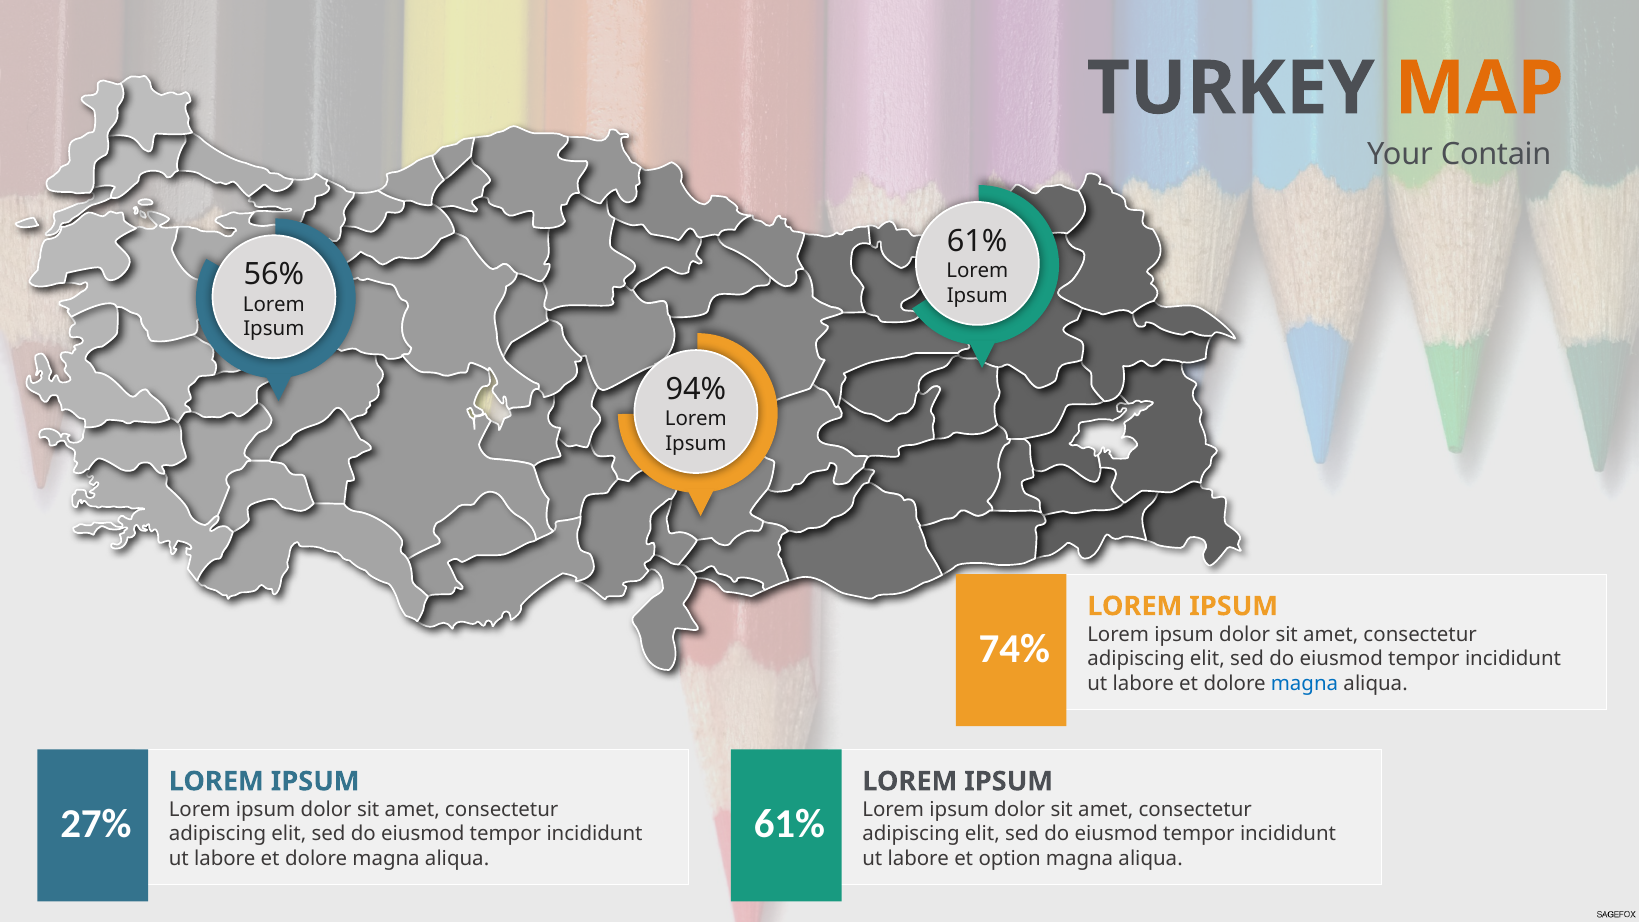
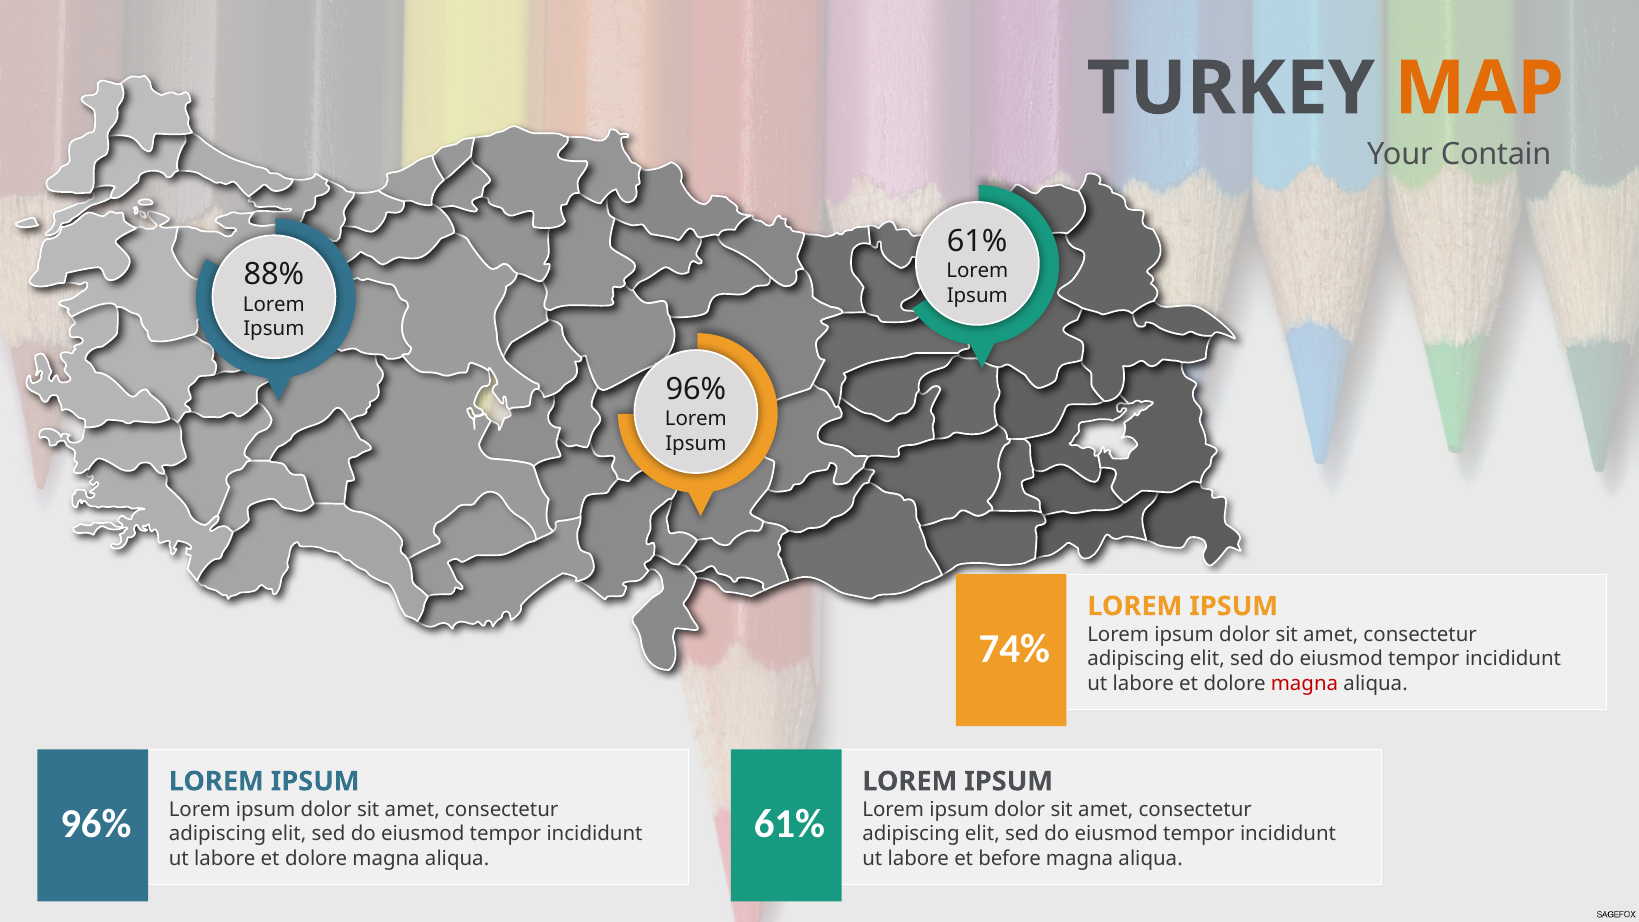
56%: 56% -> 88%
94% at (696, 389): 94% -> 96%
magna at (1305, 684) colour: blue -> red
27% at (96, 824): 27% -> 96%
option: option -> before
